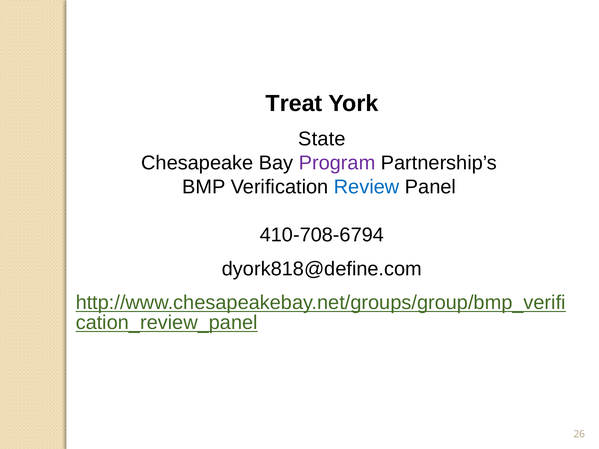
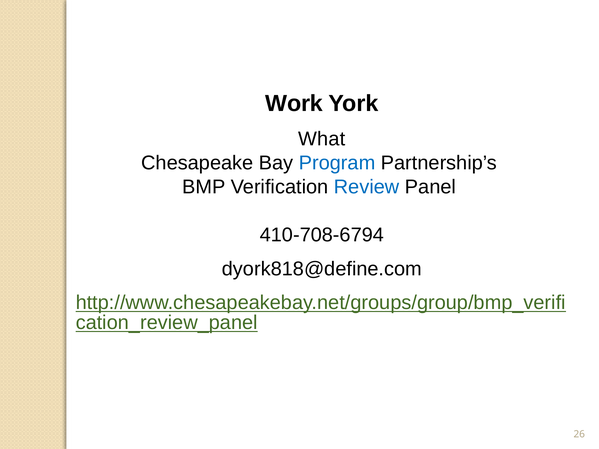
Treat: Treat -> Work
State: State -> What
Program colour: purple -> blue
